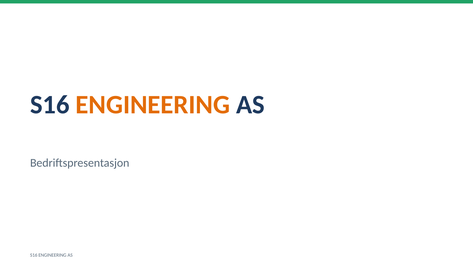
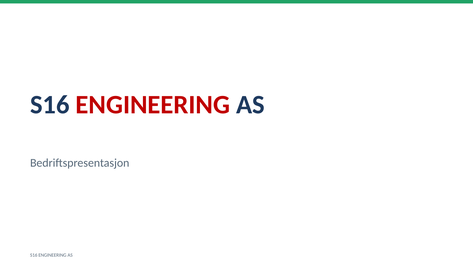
ENGINEERING at (153, 105) colour: orange -> red
